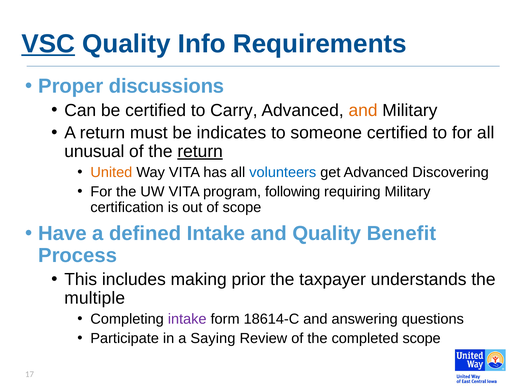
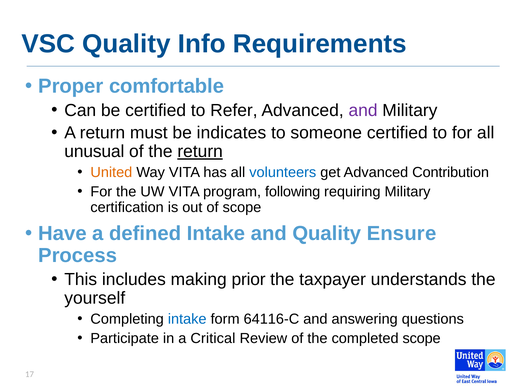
VSC underline: present -> none
discussions: discussions -> comfortable
Carry: Carry -> Refer
and at (363, 110) colour: orange -> purple
Discovering: Discovering -> Contribution
Benefit: Benefit -> Ensure
multiple: multiple -> yourself
intake at (187, 319) colour: purple -> blue
18614-C: 18614-C -> 64116-C
Saying: Saying -> Critical
